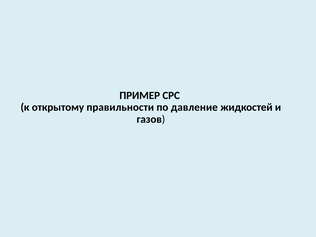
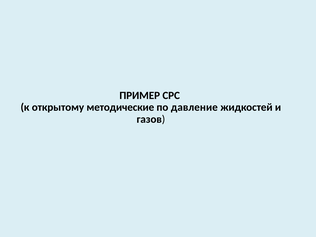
правильности: правильности -> методические
